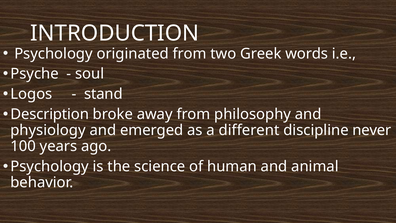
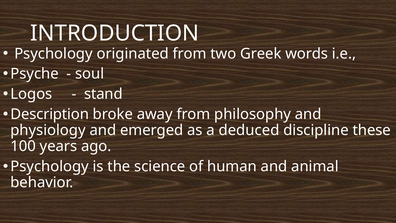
different: different -> deduced
never: never -> these
